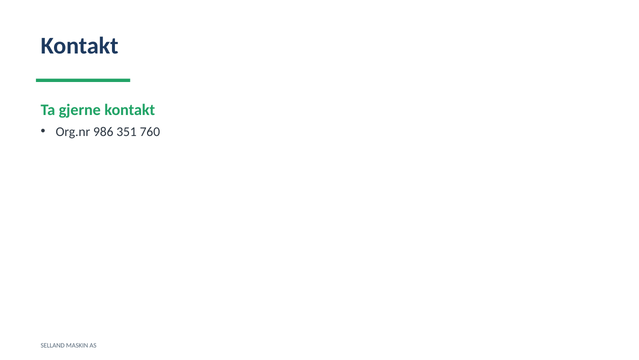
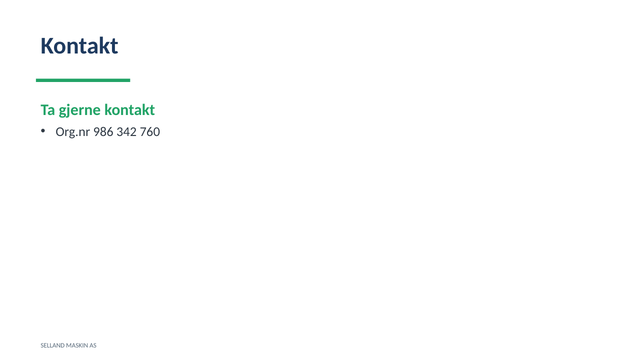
351: 351 -> 342
